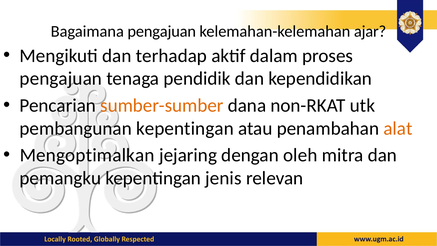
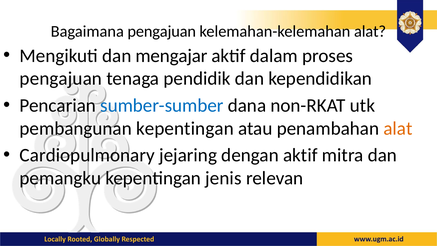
kelemahan-kelemahan ajar: ajar -> alat
terhadap: terhadap -> mengajar
sumber-sumber colour: orange -> blue
Mengoptimalkan: Mengoptimalkan -> Cardiopulmonary
dengan oleh: oleh -> aktif
